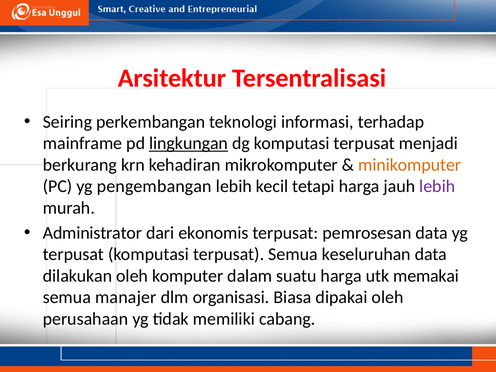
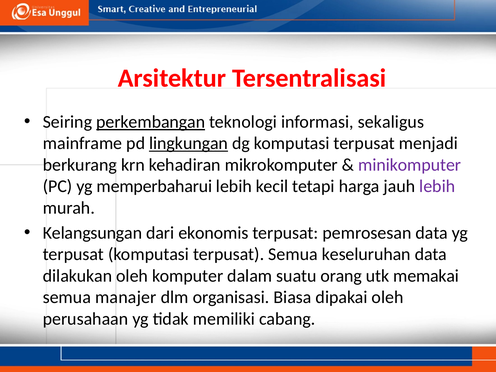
perkembangan underline: none -> present
terhadap: terhadap -> sekaligus
minikomputer colour: orange -> purple
pengembangan: pengembangan -> memperbaharui
Administrator: Administrator -> Kelangsungan
suatu harga: harga -> orang
